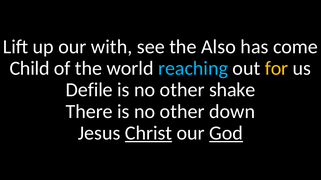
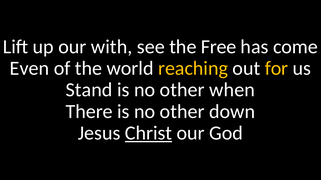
Also: Also -> Free
Child: Child -> Even
reaching colour: light blue -> yellow
Defile: Defile -> Stand
shake: shake -> when
God underline: present -> none
